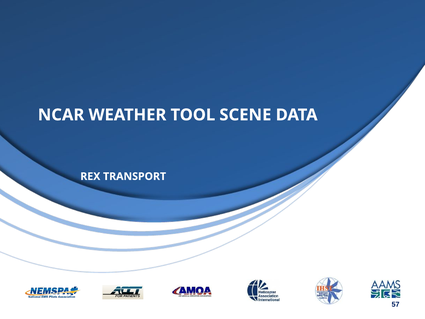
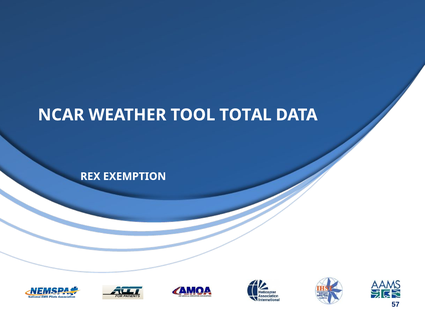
SCENE: SCENE -> TOTAL
TRANSPORT: TRANSPORT -> EXEMPTION
